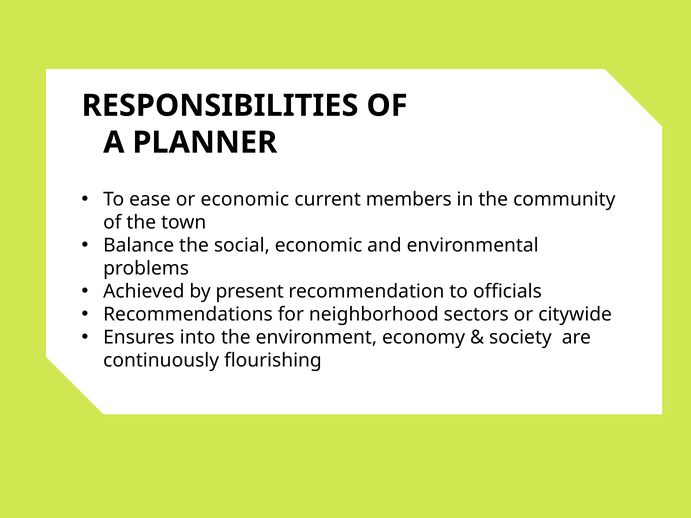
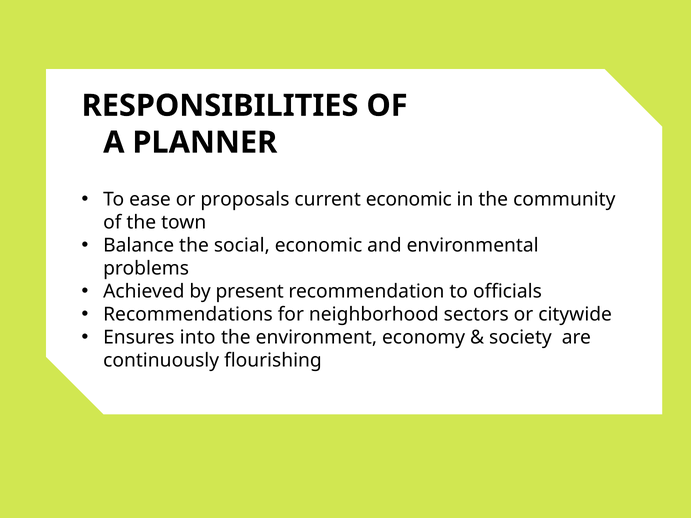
or economic: economic -> proposals
current members: members -> economic
